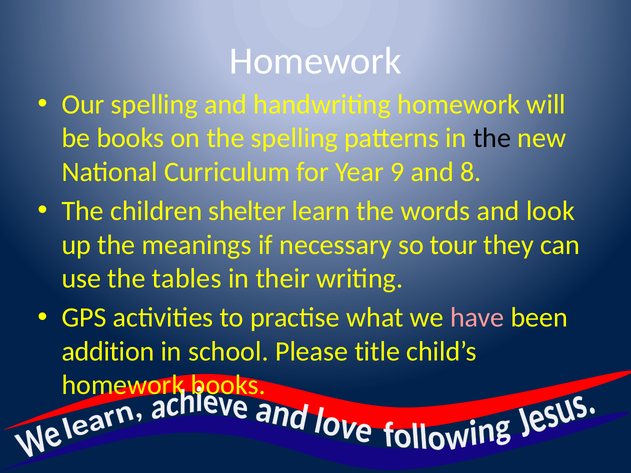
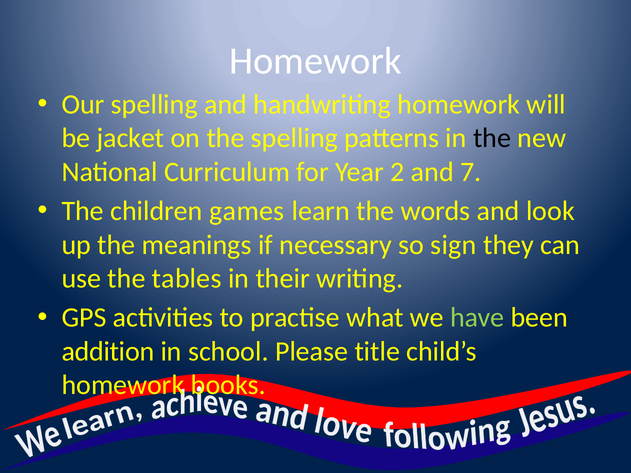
be books: books -> jacket
9: 9 -> 2
8: 8 -> 7
shelter: shelter -> games
tour: tour -> sign
have colour: pink -> light green
